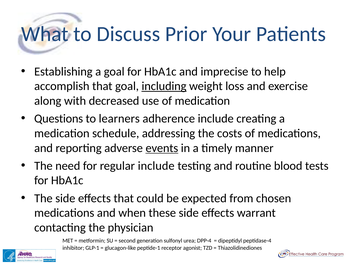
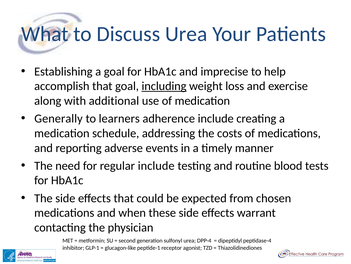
Discuss Prior: Prior -> Urea
decreased: decreased -> additional
Questions: Questions -> Generally
events underline: present -> none
